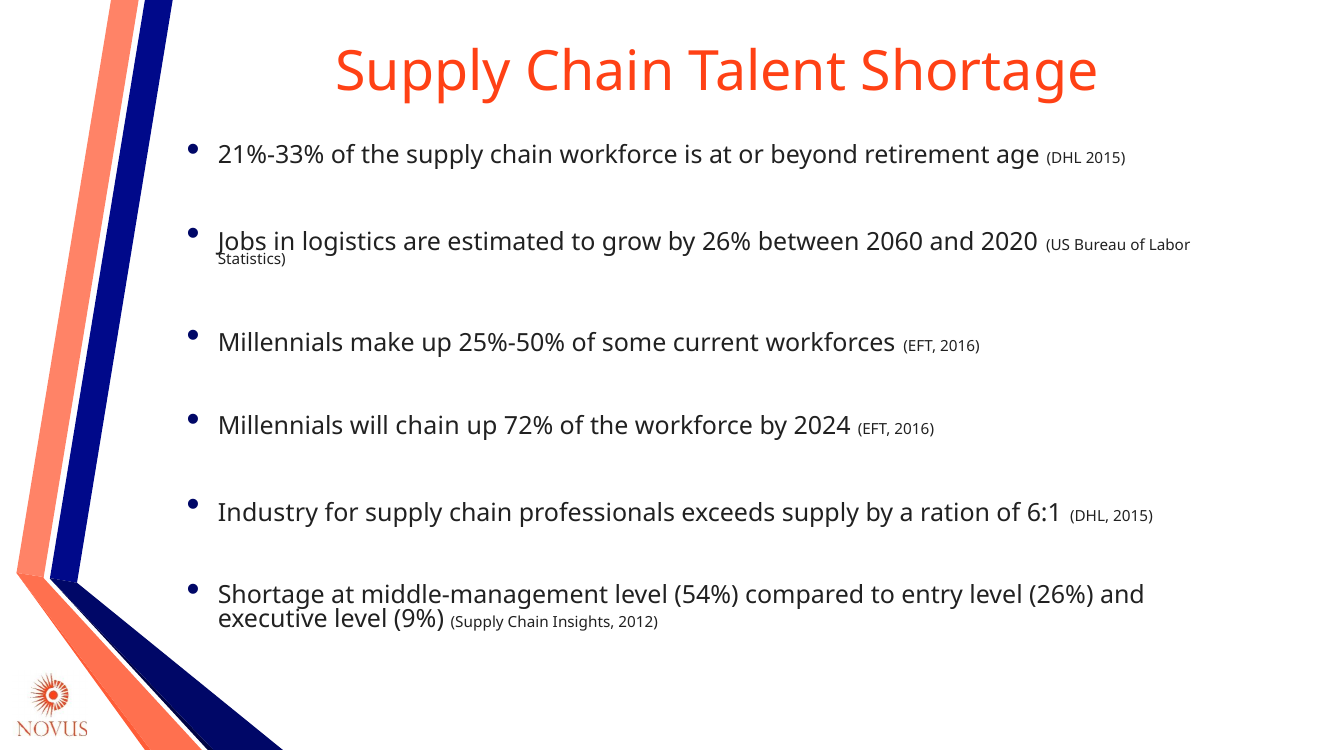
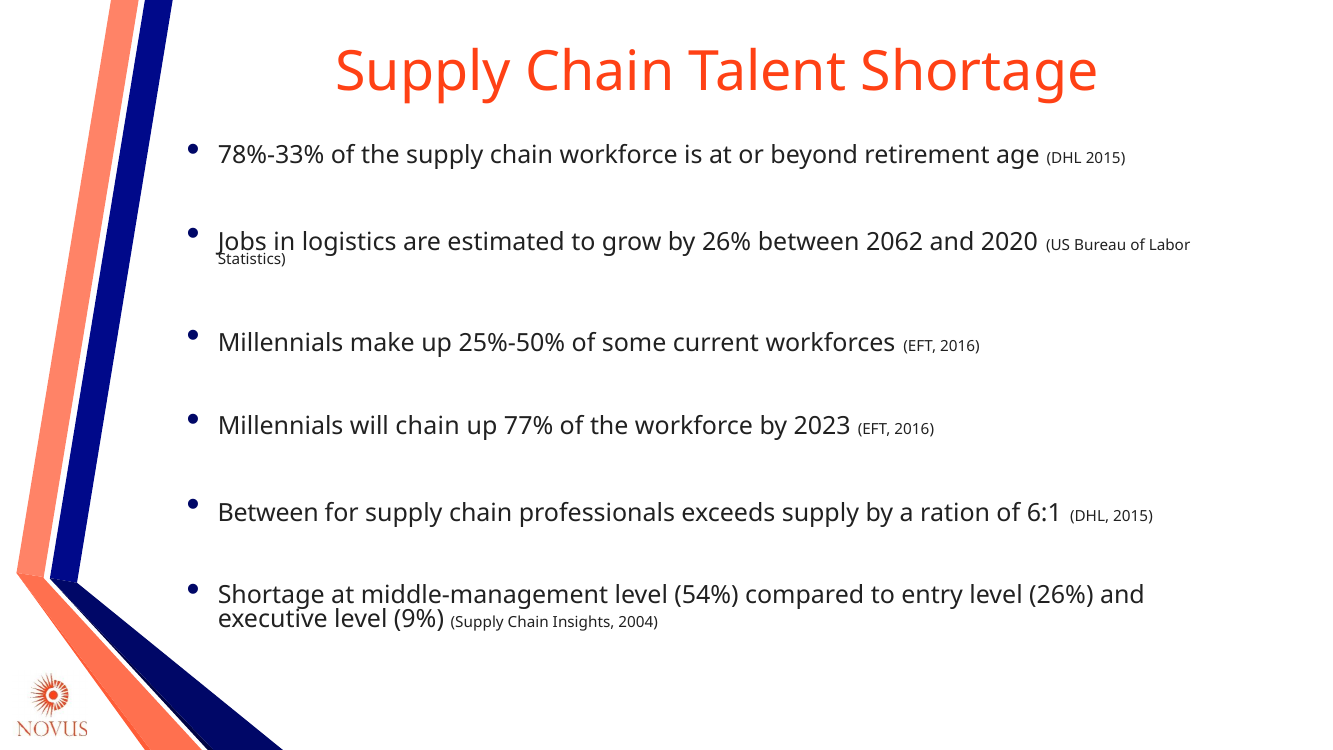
21%-33%: 21%-33% -> 78%-33%
2060: 2060 -> 2062
72%: 72% -> 77%
2024: 2024 -> 2023
Industry at (268, 513): Industry -> Between
2012: 2012 -> 2004
